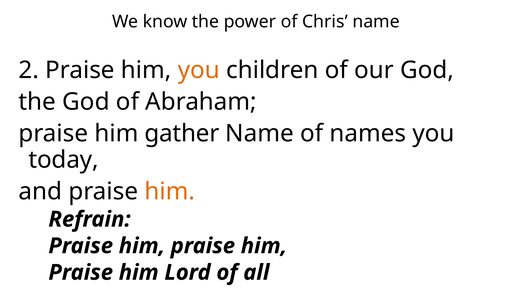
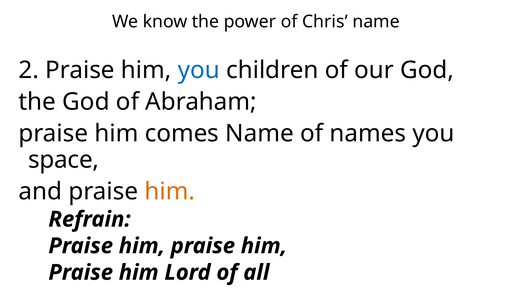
you at (199, 70) colour: orange -> blue
gather: gather -> comes
today: today -> space
